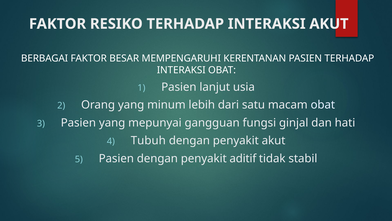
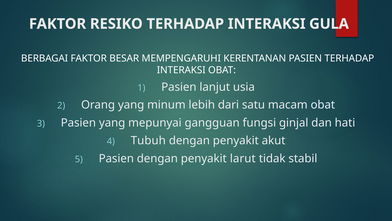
INTERAKSI AKUT: AKUT -> GULA
aditif: aditif -> larut
